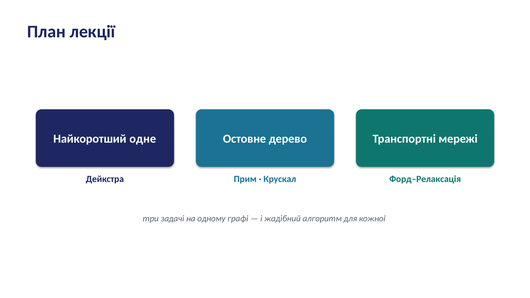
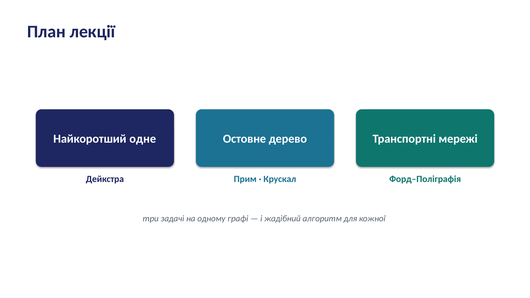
Форд–Релаксація: Форд–Релаксація -> Форд–Поліграфія
